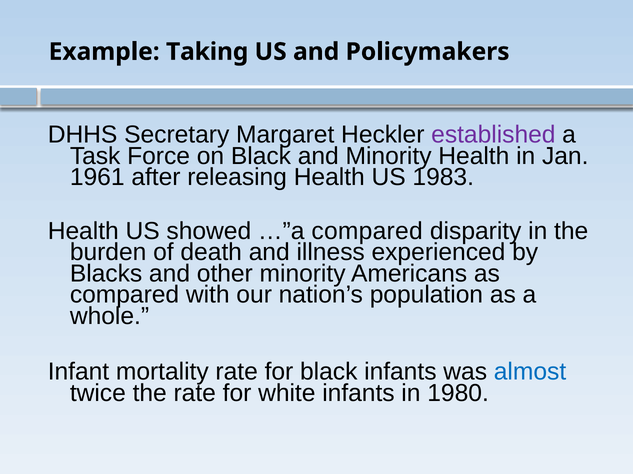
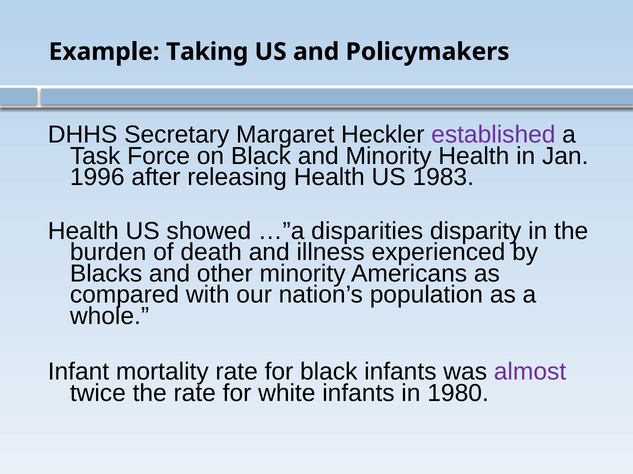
1961: 1961 -> 1996
…”a compared: compared -> disparities
almost colour: blue -> purple
